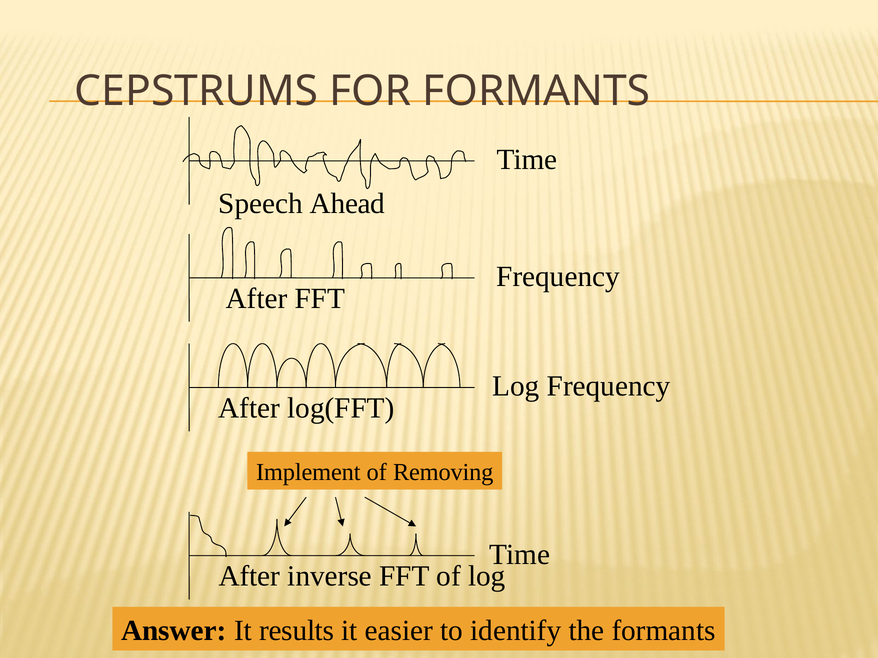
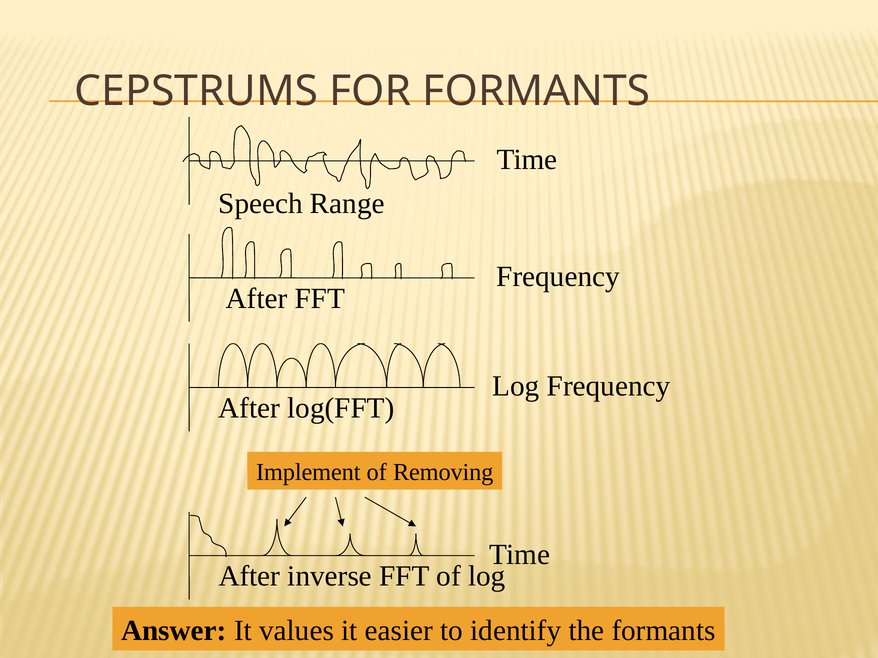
Ahead: Ahead -> Range
results: results -> values
